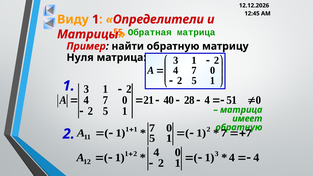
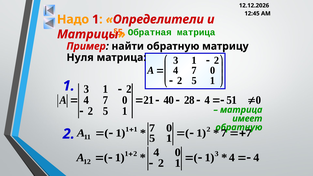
Виду: Виду -> Надо
